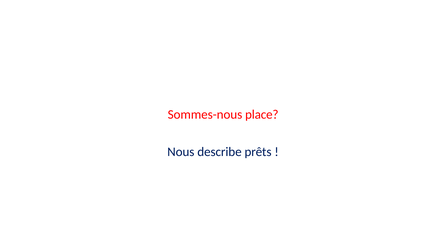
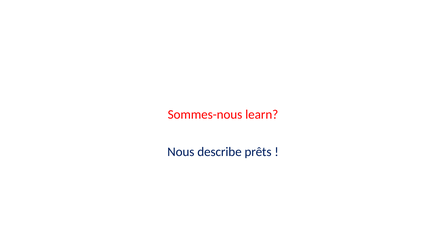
place: place -> learn
